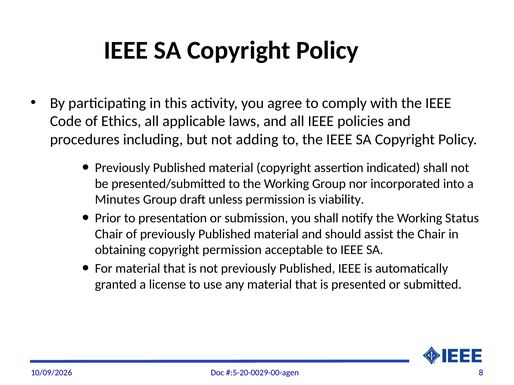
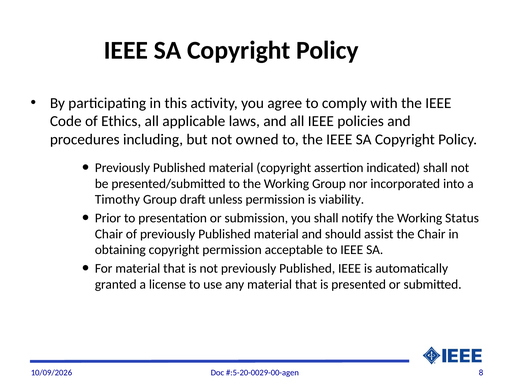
adding: adding -> owned
Minutes: Minutes -> Timothy
